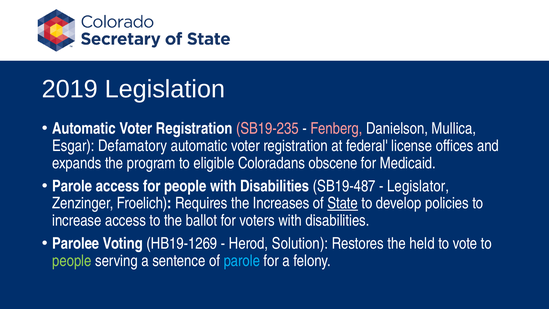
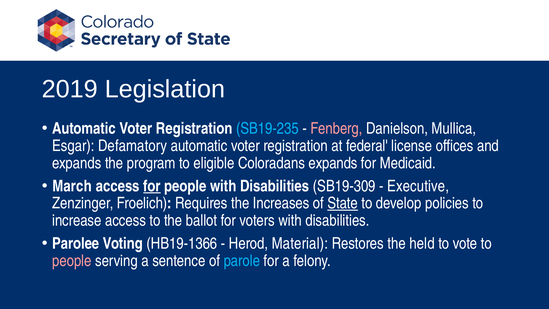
SB19-235 colour: pink -> light blue
Coloradans obscene: obscene -> expands
Parole at (72, 186): Parole -> March
for at (152, 186) underline: none -> present
SB19-487: SB19-487 -> SB19-309
Legislator: Legislator -> Executive
HB19-1269: HB19-1269 -> HB19-1366
Solution: Solution -> Material
people at (72, 261) colour: light green -> pink
